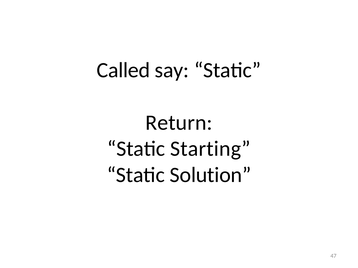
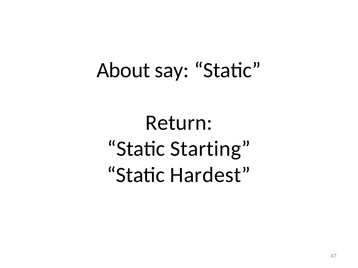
Called: Called -> About
Solution: Solution -> Hardest
